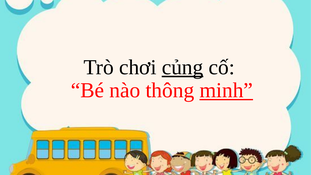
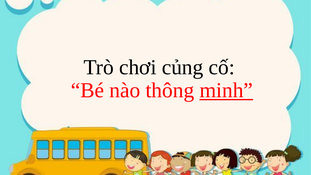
củng underline: present -> none
